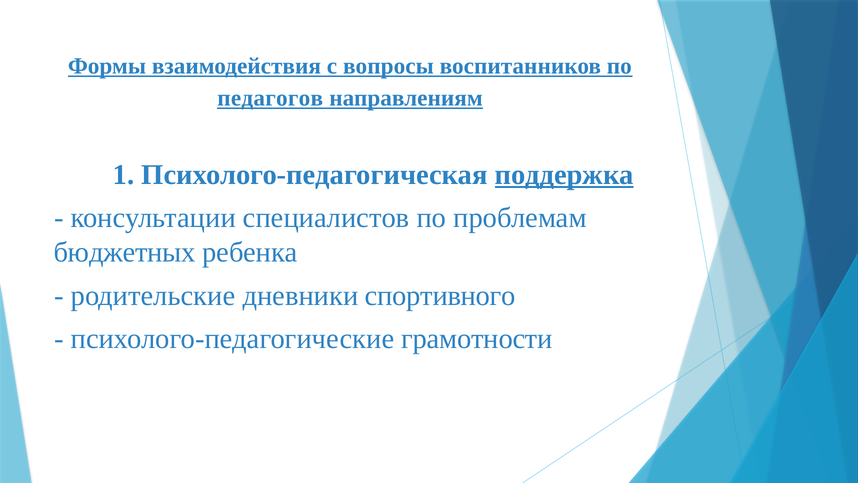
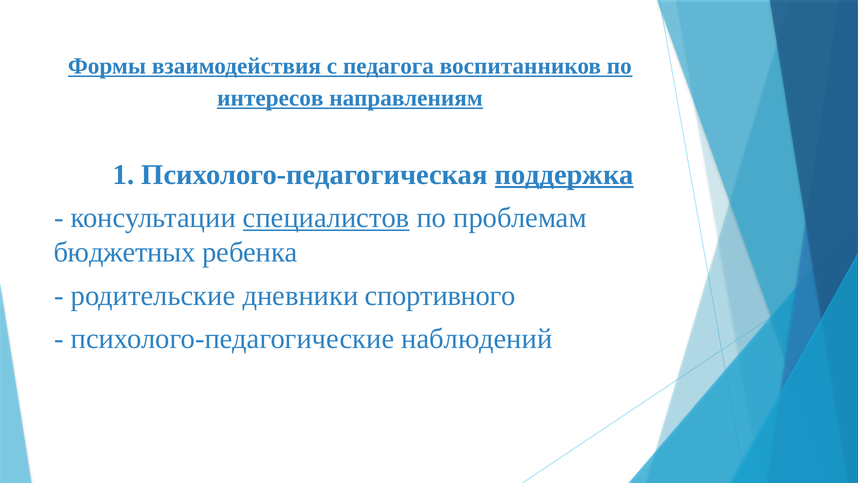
вопросы: вопросы -> педагога
педагогов: педагогов -> интересов
специалистов underline: none -> present
грамотности: грамотности -> наблюдений
